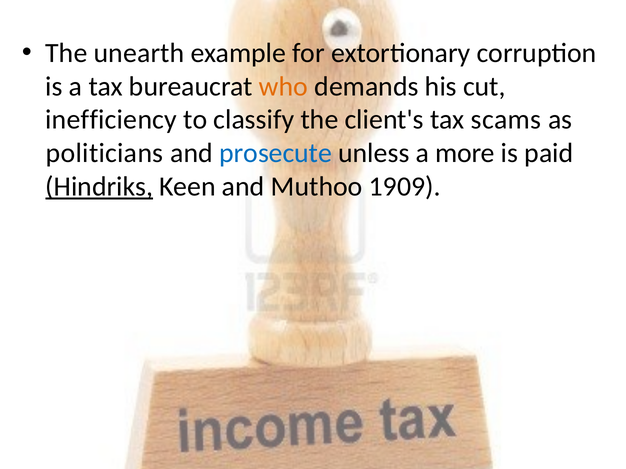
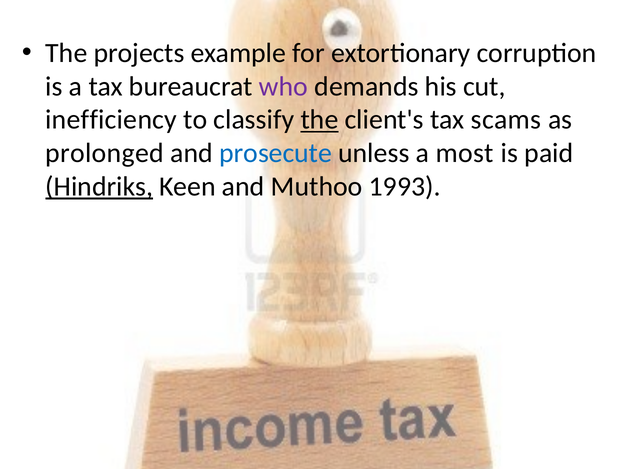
unearth: unearth -> projects
who colour: orange -> purple
the at (319, 120) underline: none -> present
politicians: politicians -> prolonged
more: more -> most
1909: 1909 -> 1993
